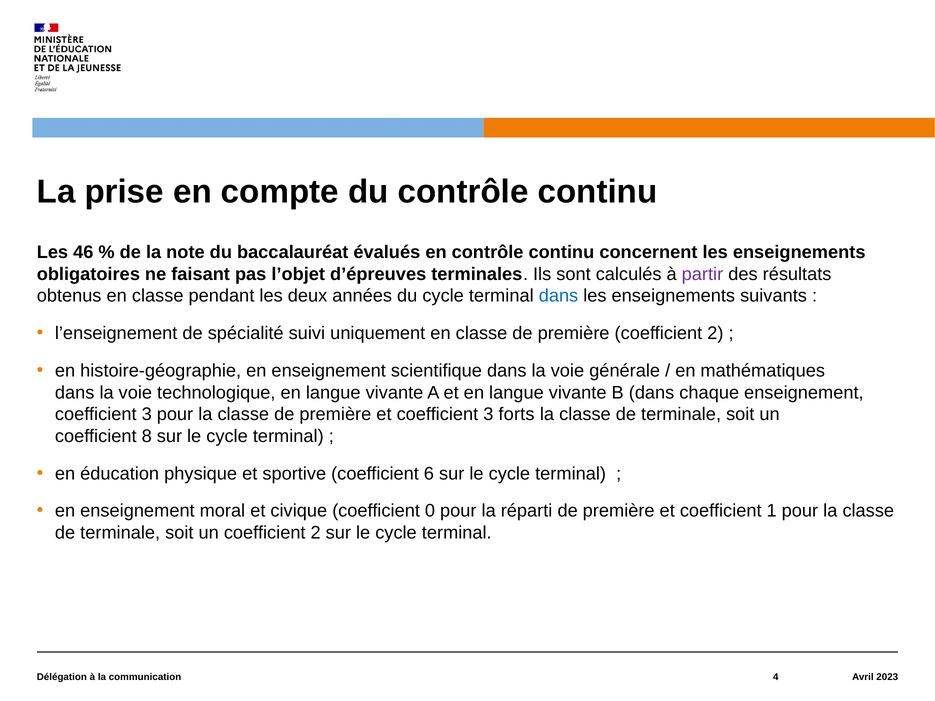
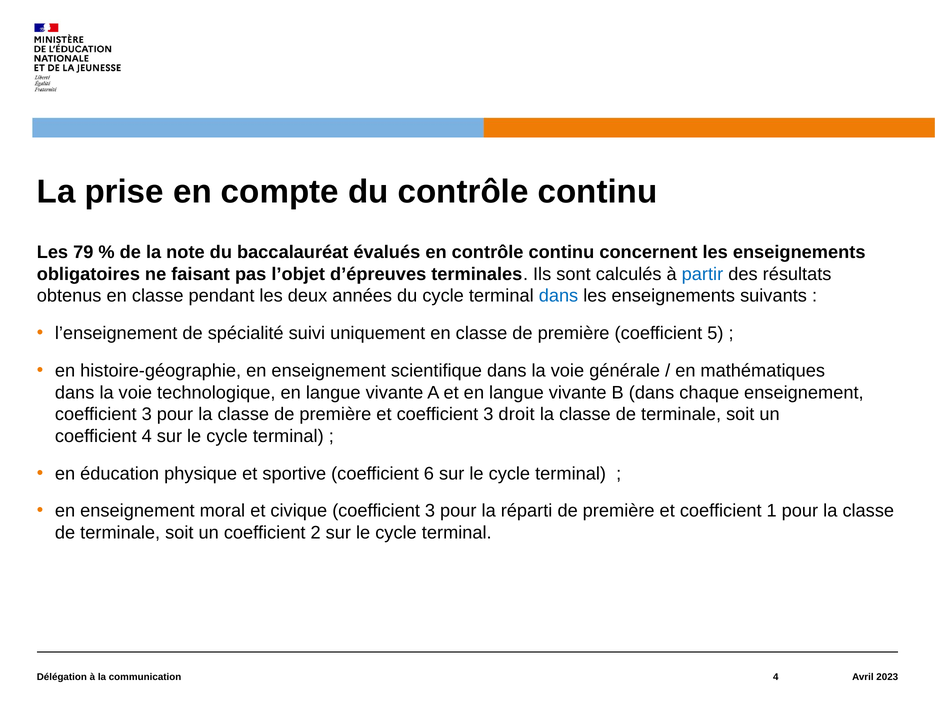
46: 46 -> 79
partir colour: purple -> blue
première coefficient 2: 2 -> 5
forts: forts -> droit
coefficient 8: 8 -> 4
civique coefficient 0: 0 -> 3
